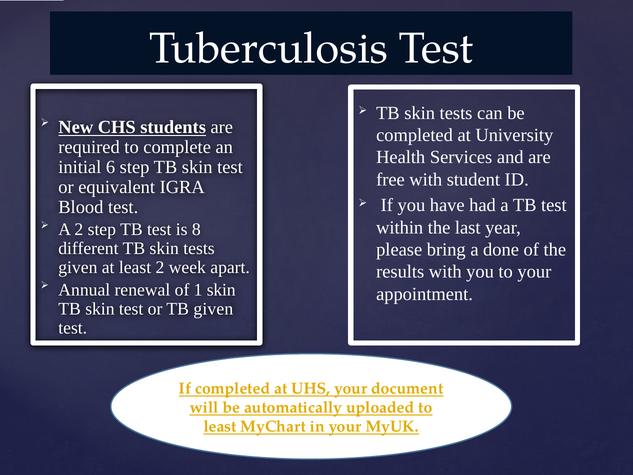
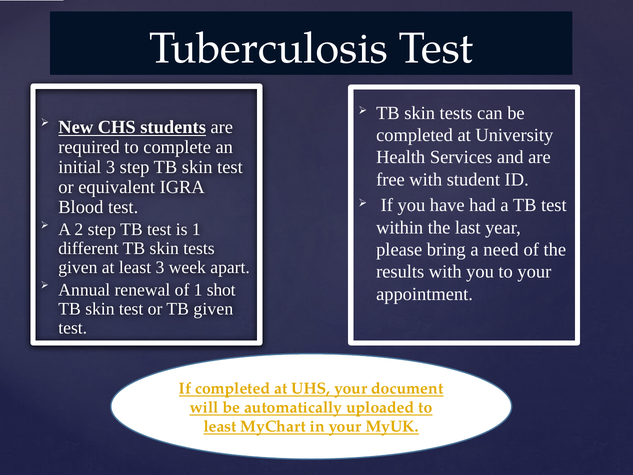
initial 6: 6 -> 3
is 8: 8 -> 1
done: done -> need
least 2: 2 -> 3
1 skin: skin -> shot
